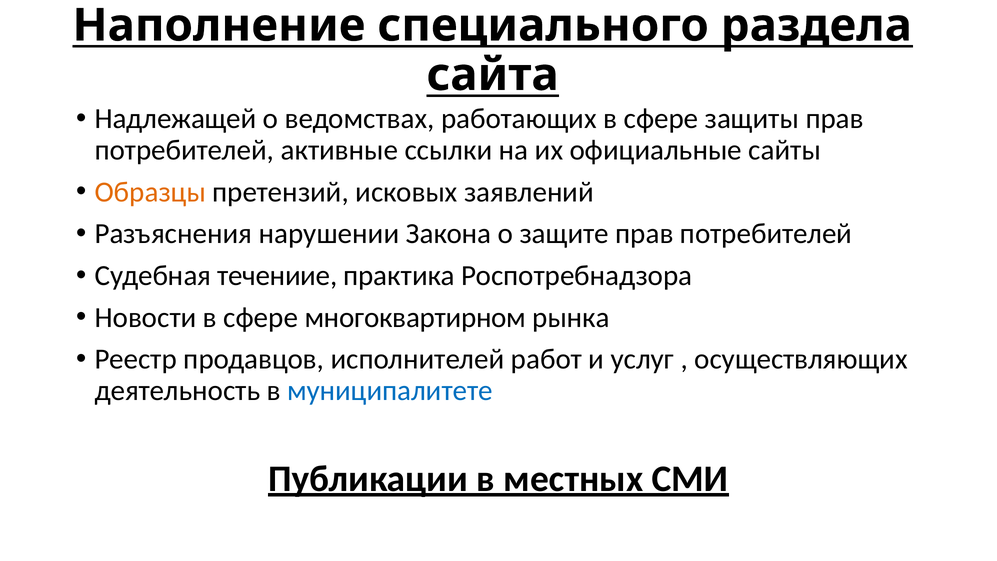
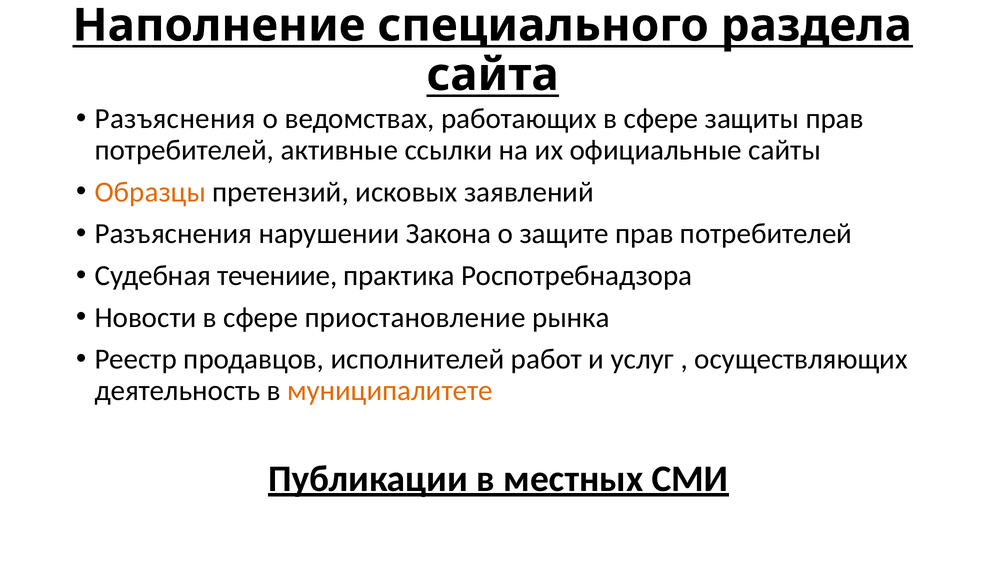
Надлежащей at (176, 119): Надлежащей -> Разъяснения
многоквартирном: многоквартирном -> приостановление
муниципалитете colour: blue -> orange
